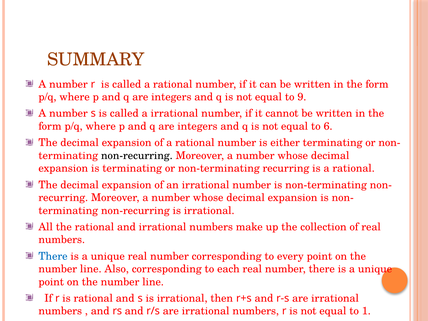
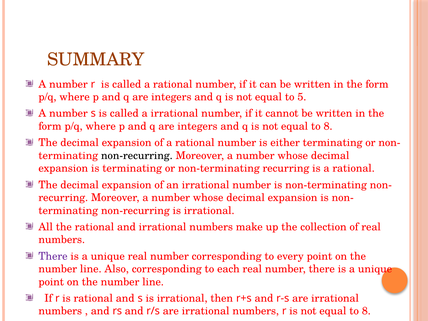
9: 9 -> 5
6 at (328, 126): 6 -> 8
There at (53, 256) colour: blue -> purple
1 at (366, 311): 1 -> 8
